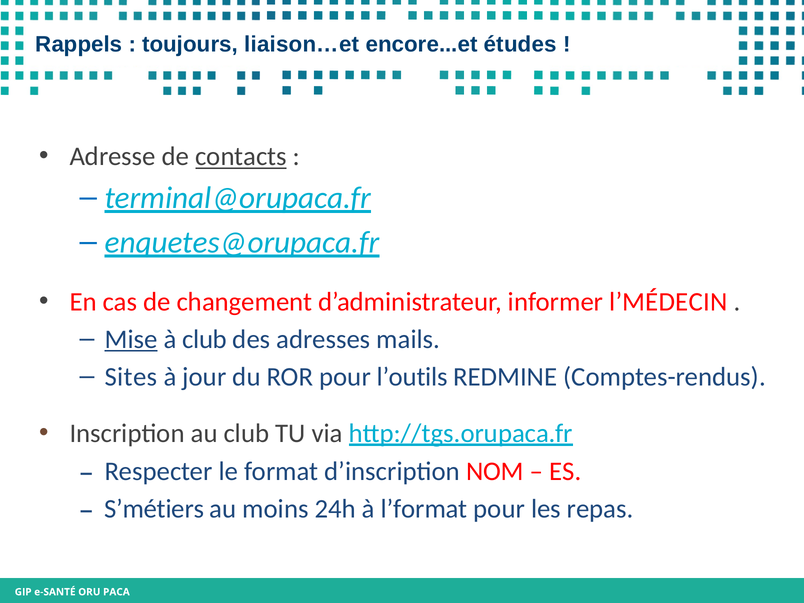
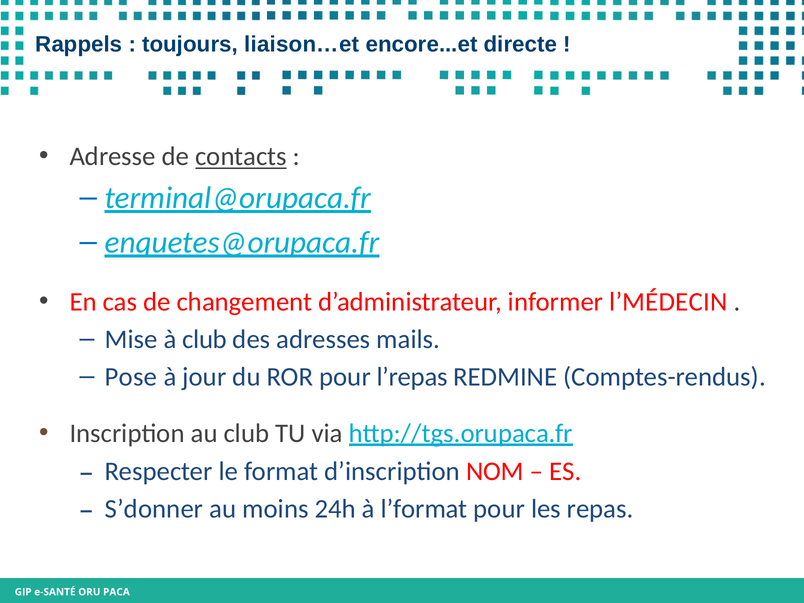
études: études -> directe
Mise underline: present -> none
Sites: Sites -> Pose
l’outils: l’outils -> l’repas
S’métiers: S’métiers -> S’donner
